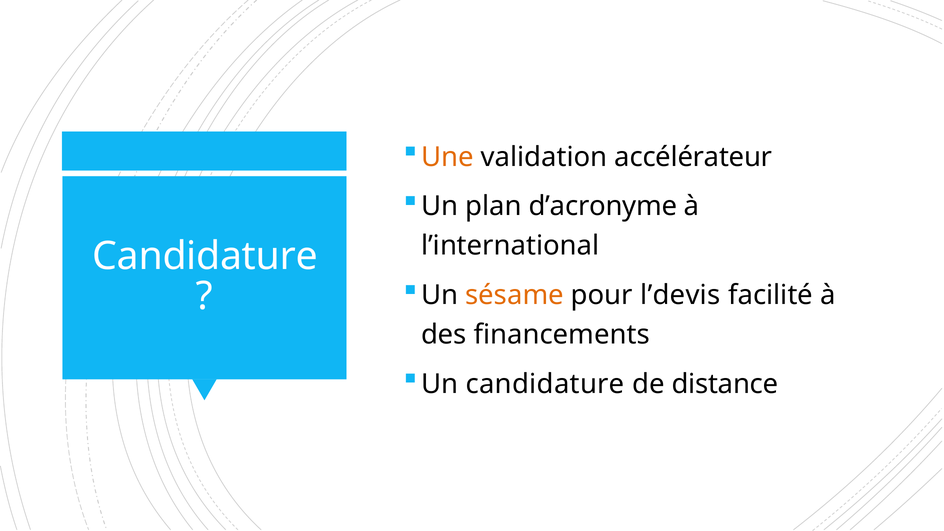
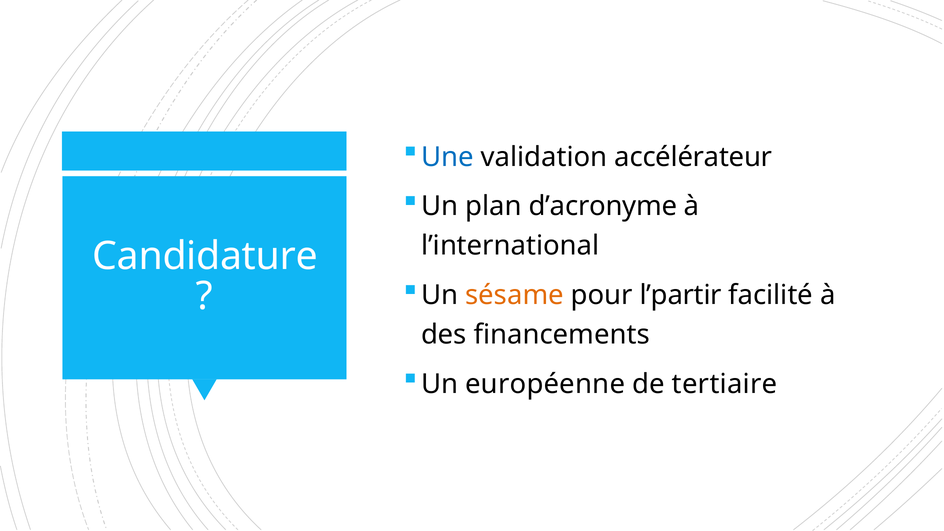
Une colour: orange -> blue
l’devis: l’devis -> l’partir
Un candidature: candidature -> européenne
distance: distance -> tertiaire
